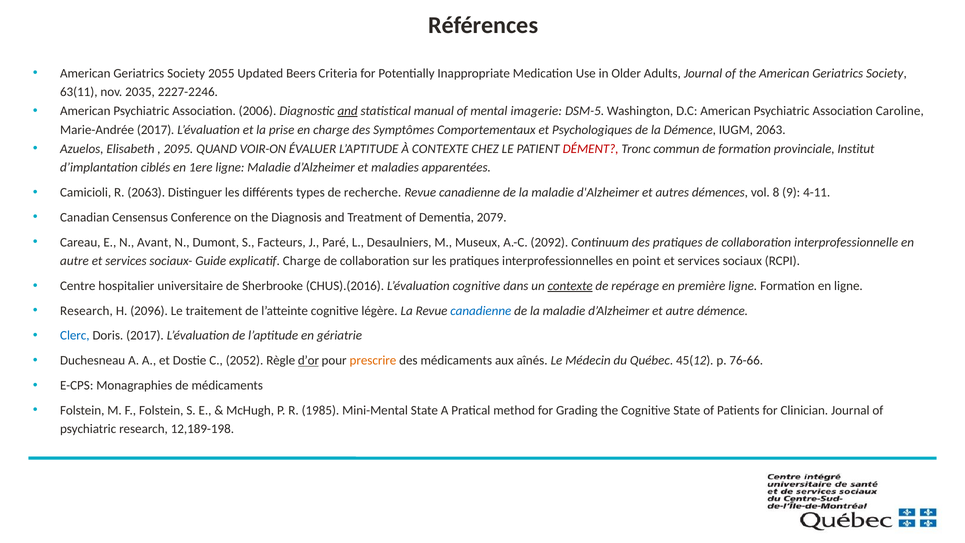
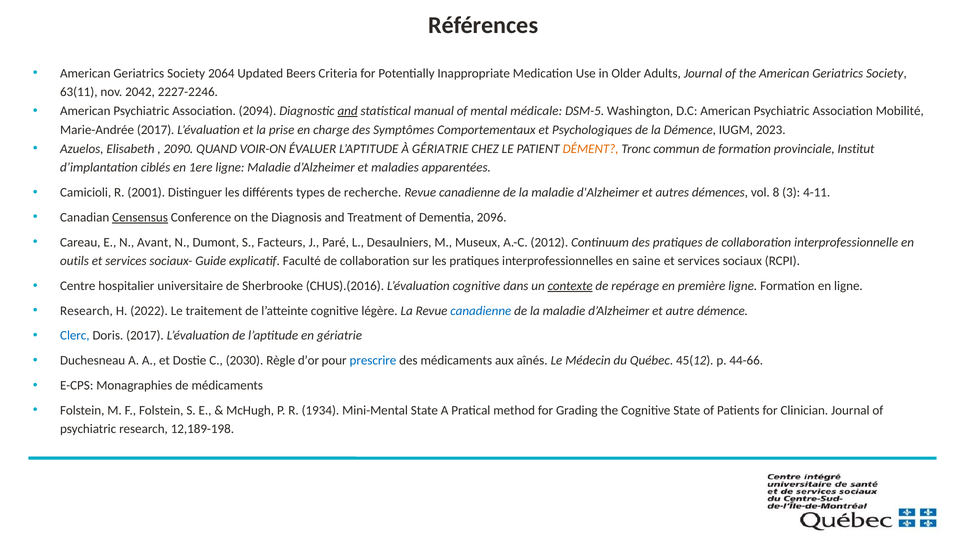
2055: 2055 -> 2064
2035: 2035 -> 2042
2006: 2006 -> 2094
imagerie: imagerie -> médicale
Caroline: Caroline -> Mobilité
IUGM 2063: 2063 -> 2023
2095: 2095 -> 2090
À CONTEXTE: CONTEXTE -> GÉRIATRIE
DÉMENT colour: red -> orange
R 2063: 2063 -> 2001
9: 9 -> 3
Censensus underline: none -> present
2079: 2079 -> 2096
2092: 2092 -> 2012
autre at (74, 261): autre -> outils
explicatif Charge: Charge -> Faculté
point: point -> saine
2096: 2096 -> 2022
2052: 2052 -> 2030
d’or underline: present -> none
prescrire colour: orange -> blue
76-66: 76-66 -> 44-66
1985: 1985 -> 1934
